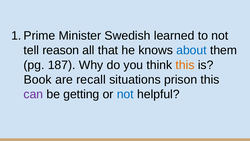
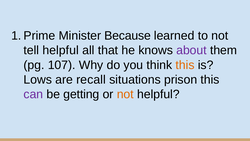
Swedish: Swedish -> Because
tell reason: reason -> helpful
about colour: blue -> purple
187: 187 -> 107
Book: Book -> Lows
not at (125, 94) colour: blue -> orange
